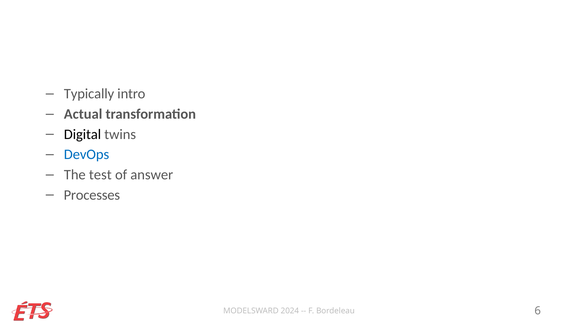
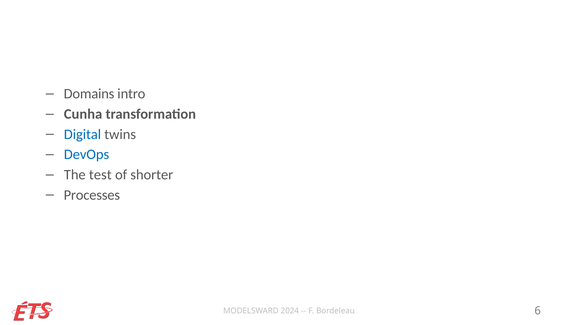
Typically: Typically -> Domains
Actual: Actual -> Cunha
Digital colour: black -> blue
answer: answer -> shorter
